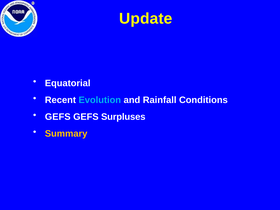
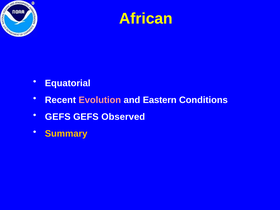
Update: Update -> African
Evolution colour: light blue -> pink
Rainfall: Rainfall -> Eastern
Surpluses: Surpluses -> Observed
